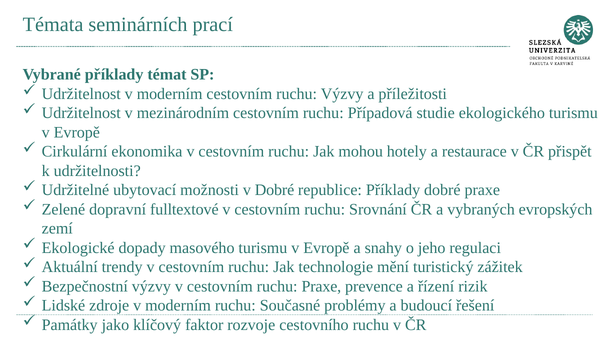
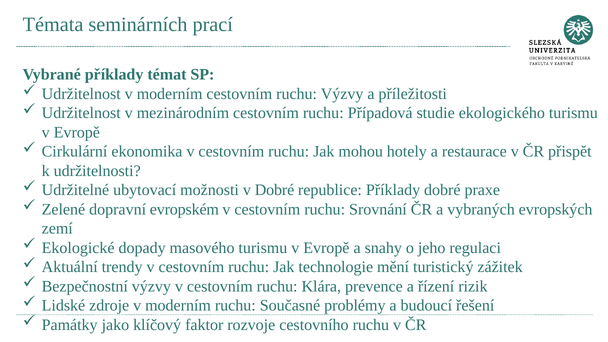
fulltextové: fulltextové -> evropském
ruchu Praxe: Praxe -> Klára
